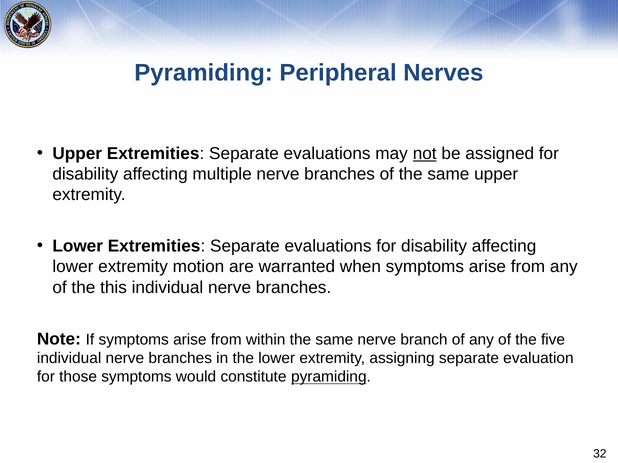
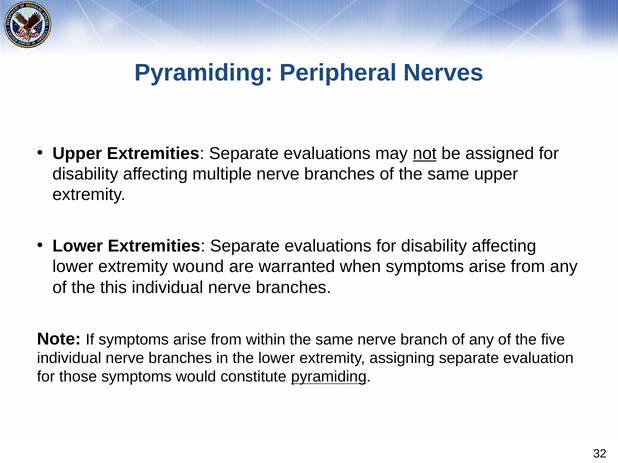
motion: motion -> wound
